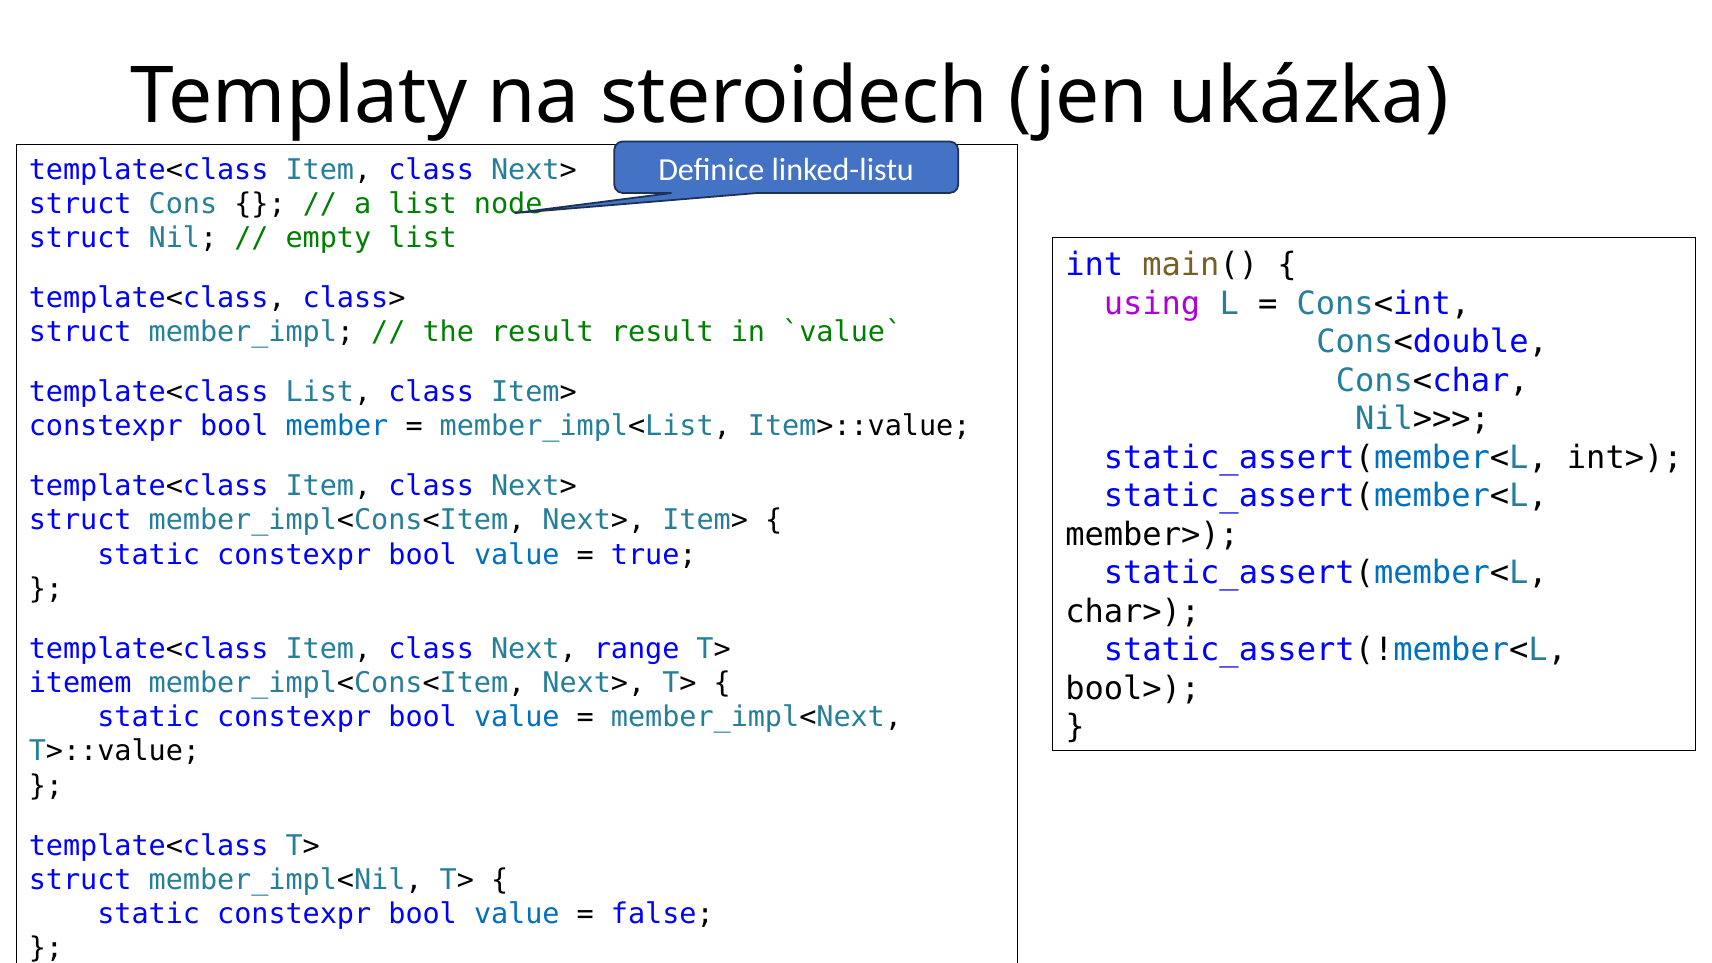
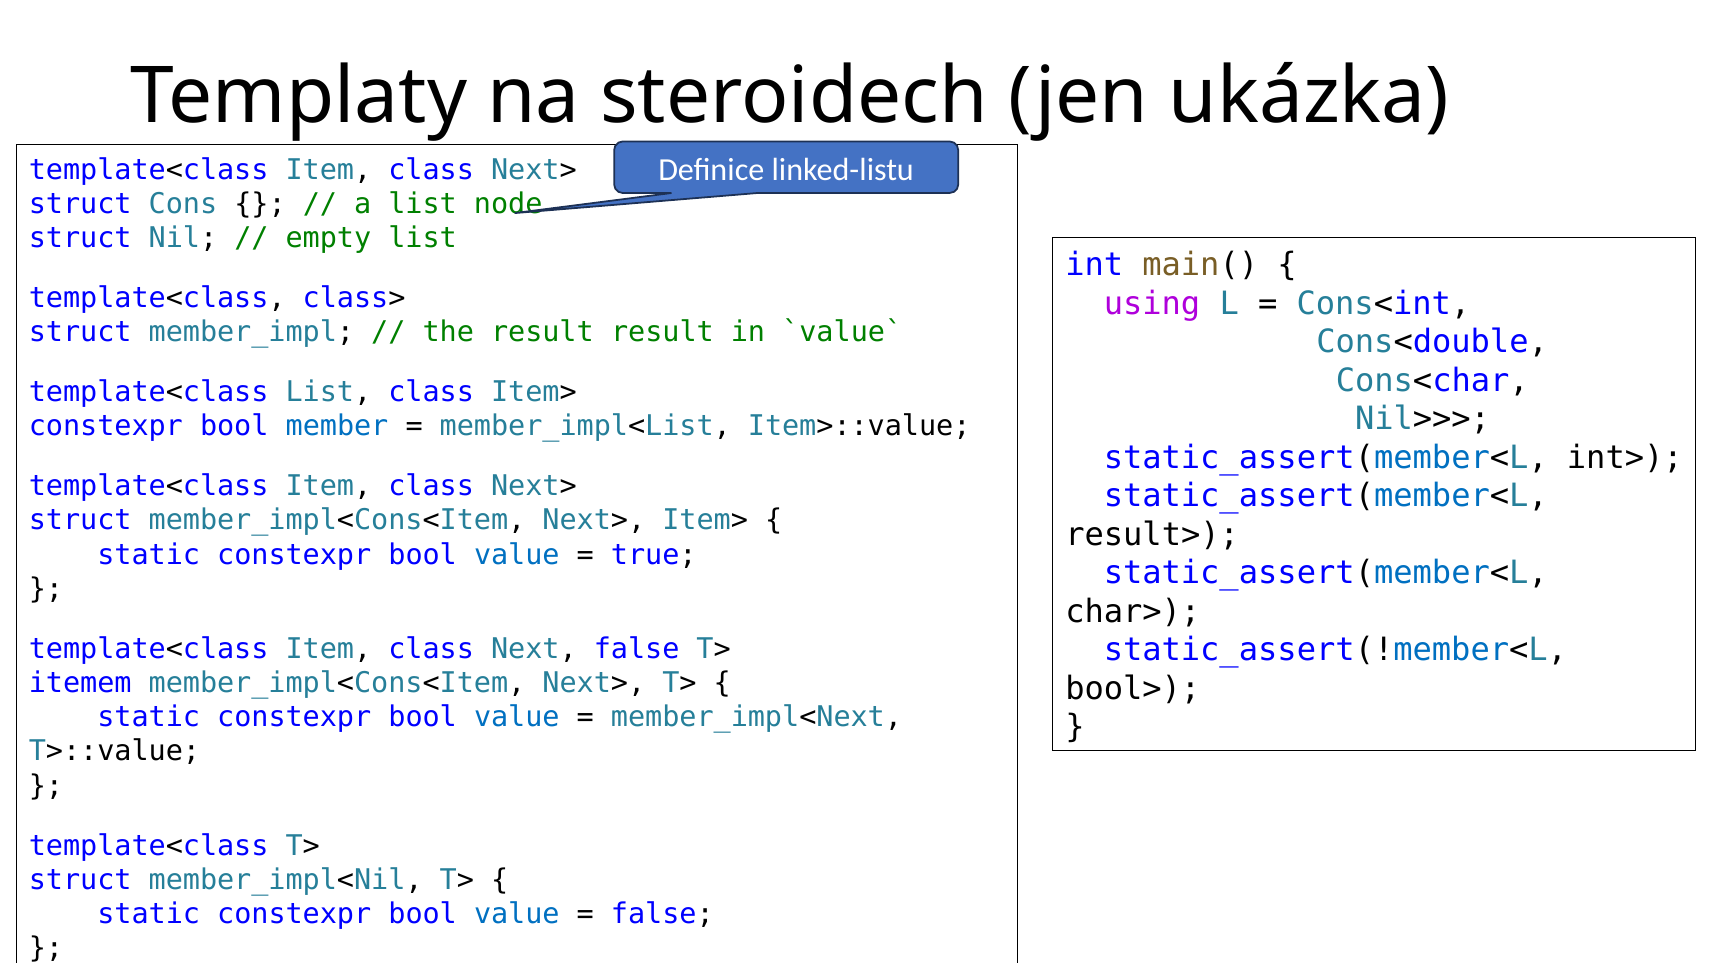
member>: member> -> result>
Next range: range -> false
